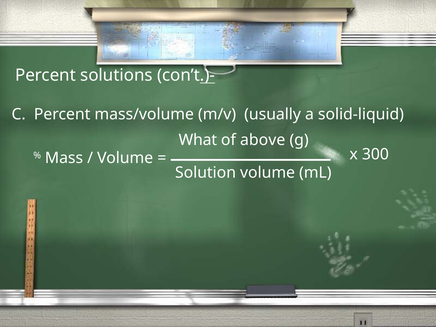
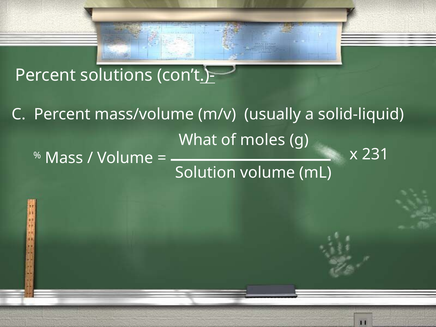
above: above -> moles
300: 300 -> 231
